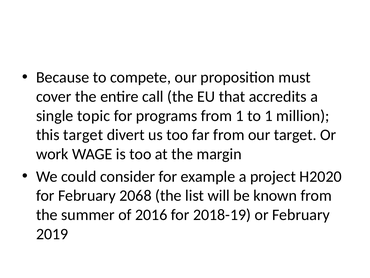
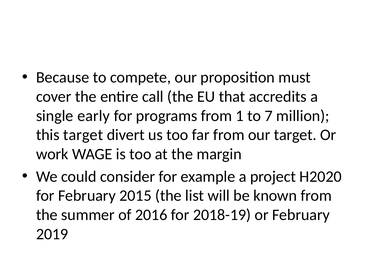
topic: topic -> early
to 1: 1 -> 7
2068: 2068 -> 2015
